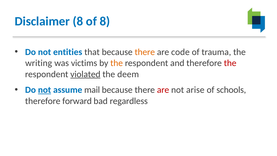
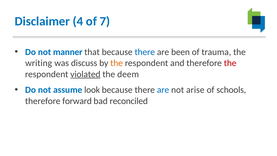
Disclaimer 8: 8 -> 4
of 8: 8 -> 7
entities: entities -> manner
there at (145, 52) colour: orange -> blue
code: code -> been
victims: victims -> discuss
not at (45, 90) underline: present -> none
mail: mail -> look
are at (163, 90) colour: red -> blue
regardless: regardless -> reconciled
